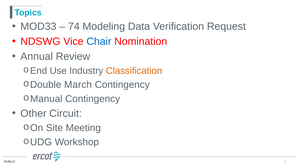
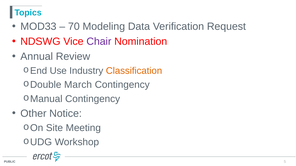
74: 74 -> 70
Chair colour: blue -> purple
Circuit: Circuit -> Notice
